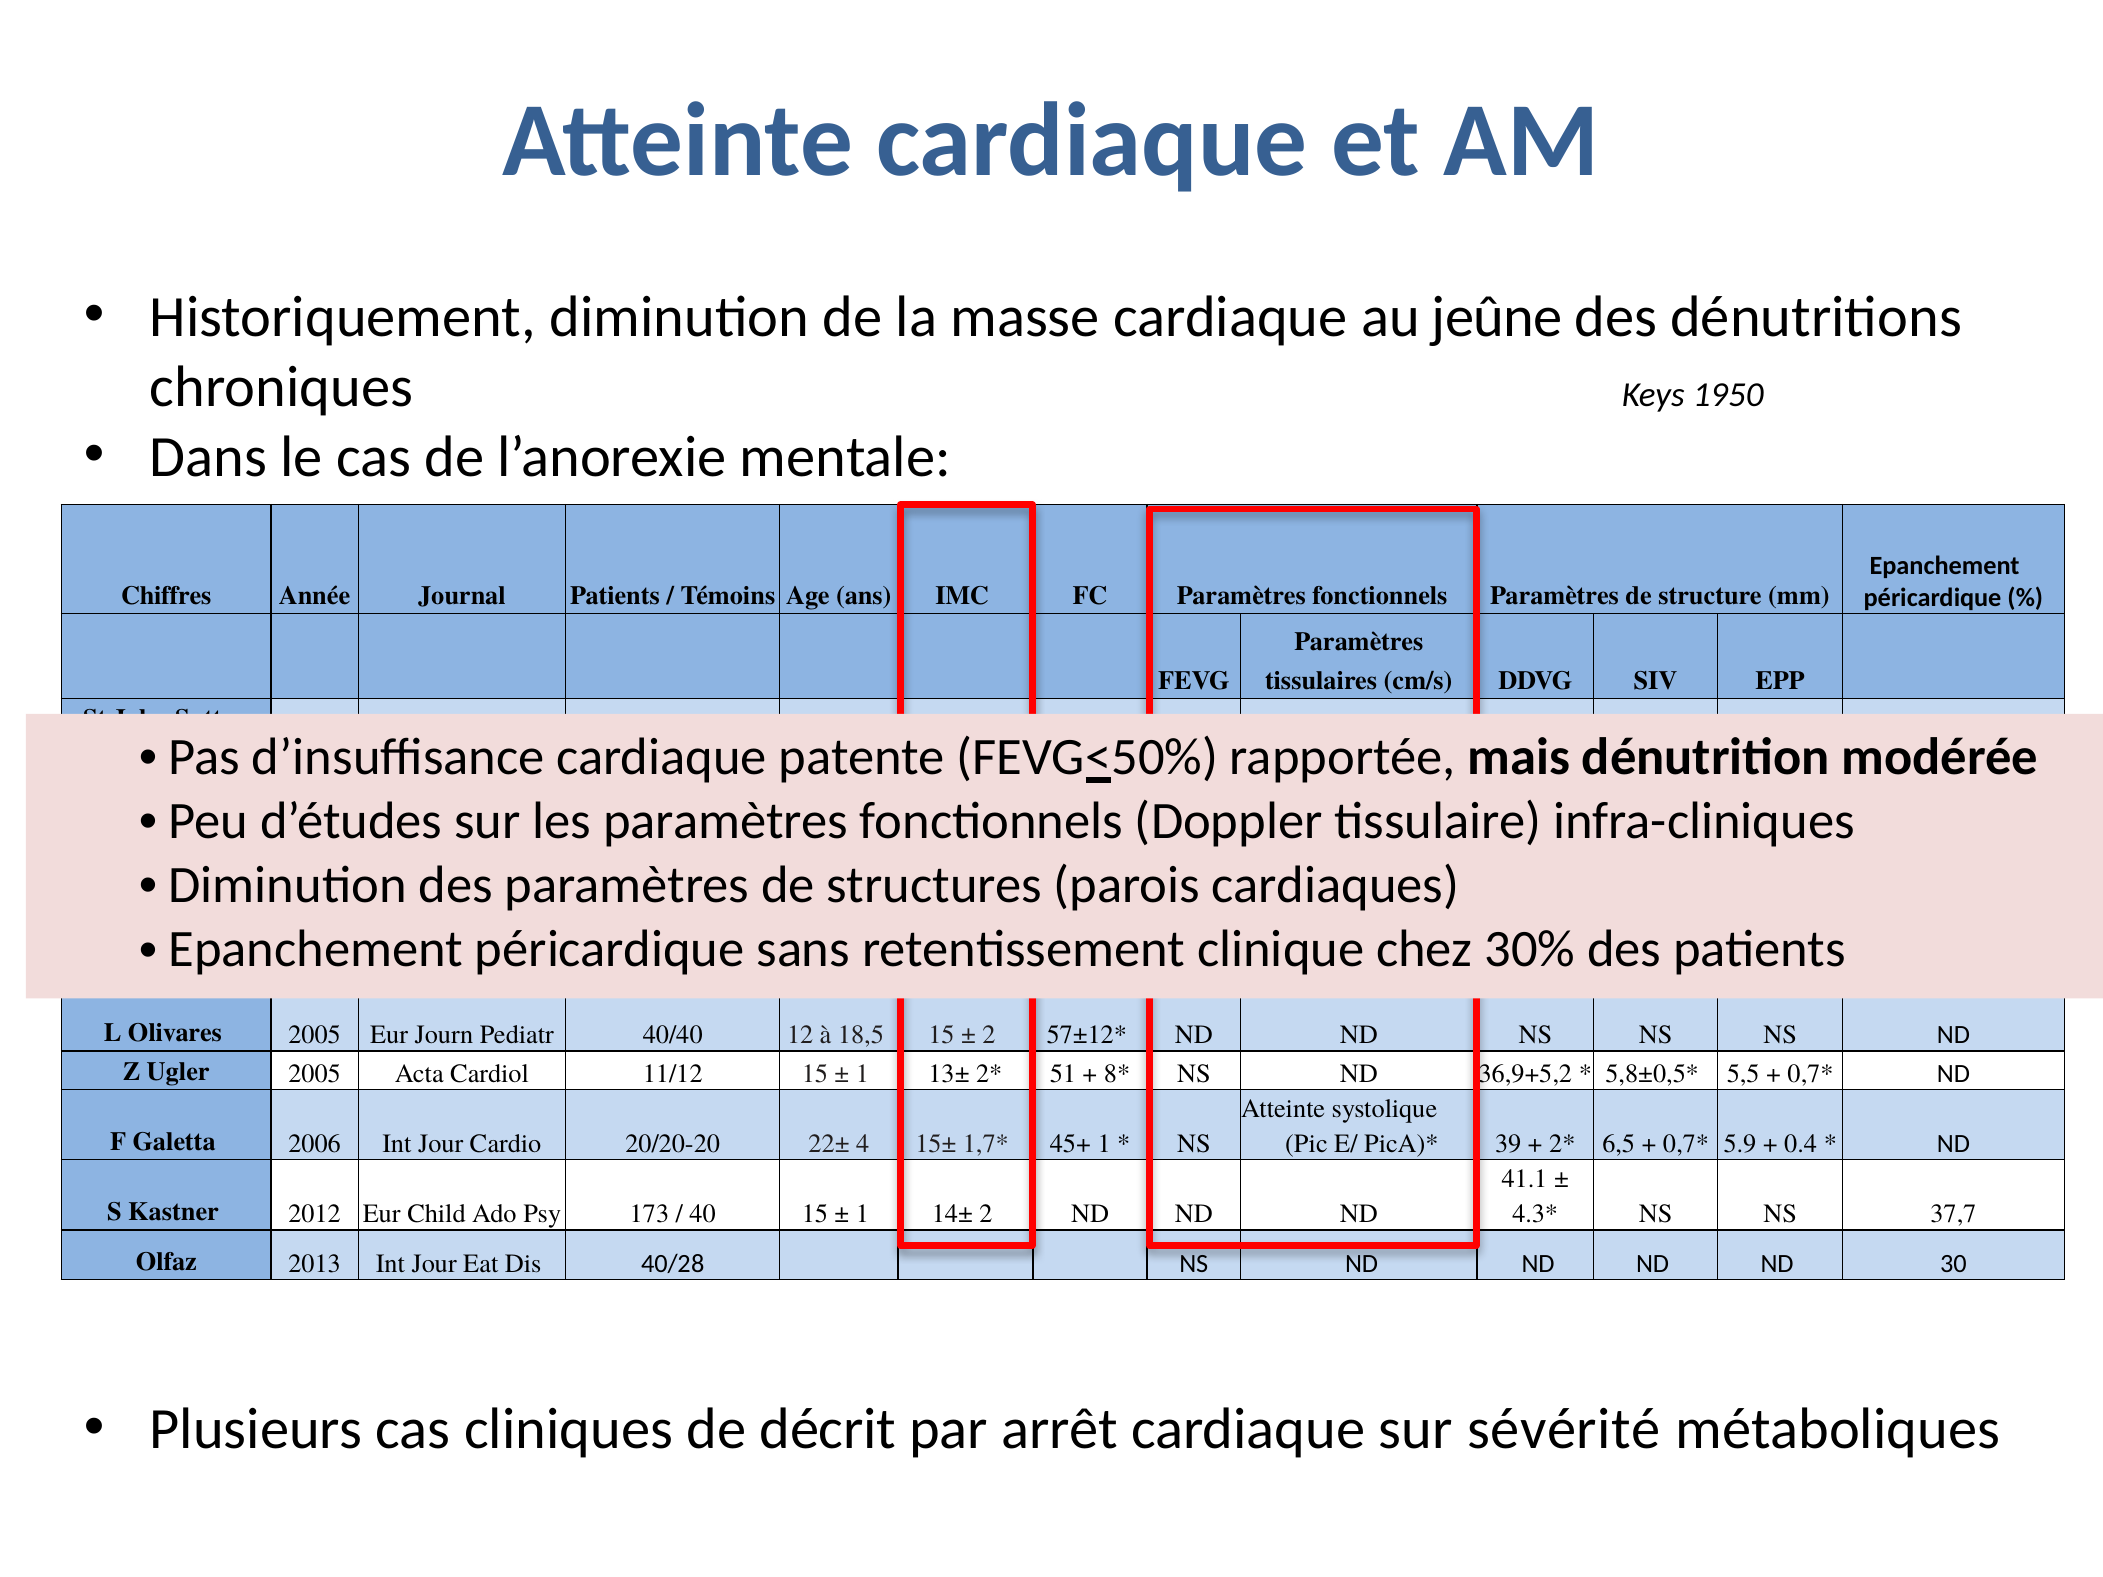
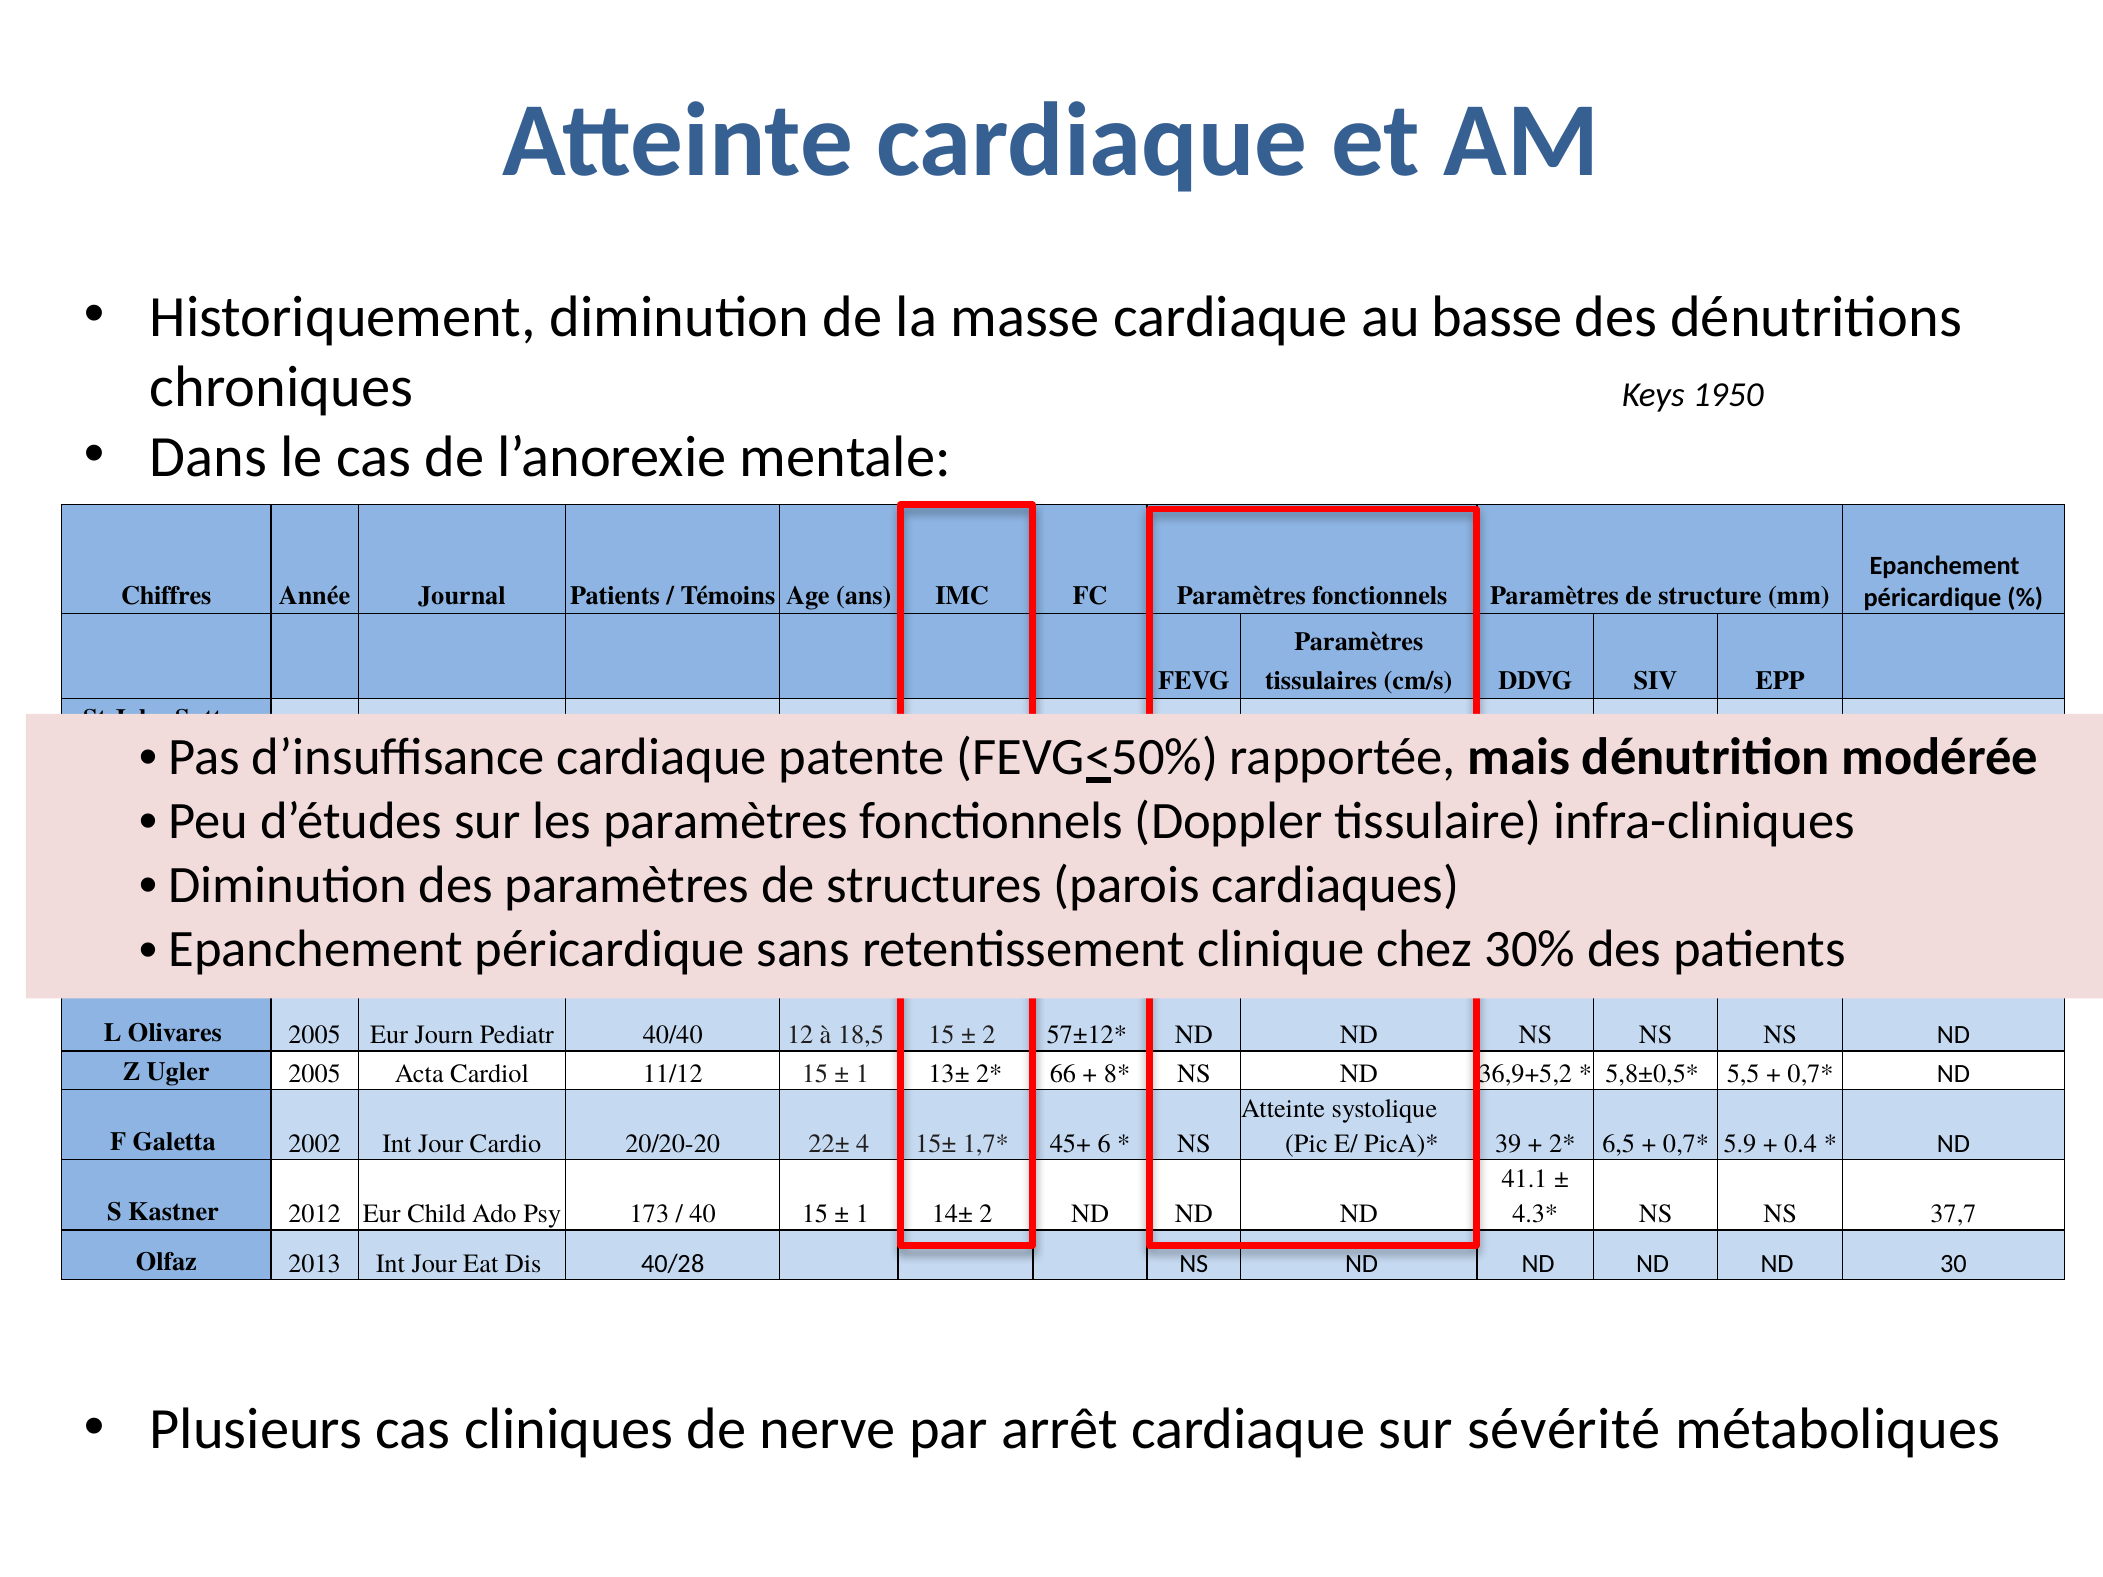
jeûne: jeûne -> basse
51: 51 -> 66
2006: 2006 -> 2002
45+ 1: 1 -> 6
décrit: décrit -> nerve
